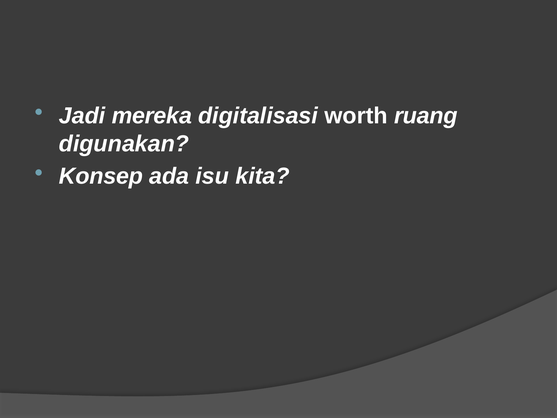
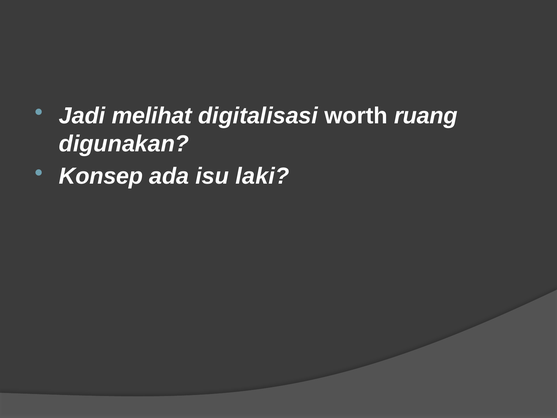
mereka: mereka -> melihat
kita: kita -> laki
